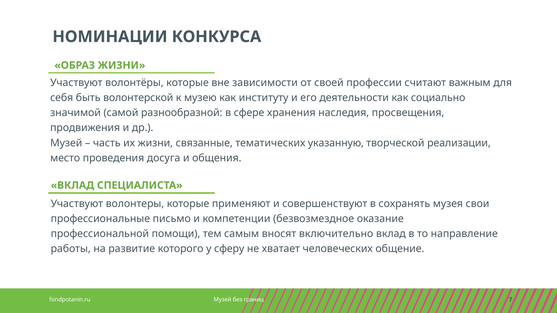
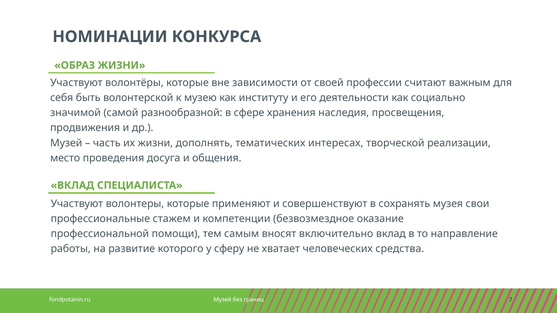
связанные: связанные -> дополнять
указанную: указанную -> интересах
письмо: письмо -> стажем
общение: общение -> средства
